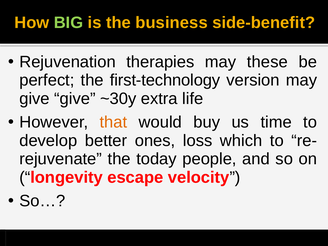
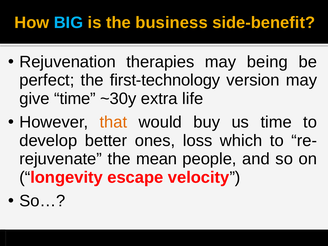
BIG colour: light green -> light blue
these: these -> being
give give: give -> time
today: today -> mean
